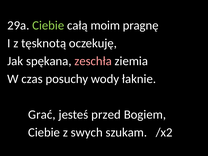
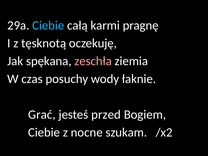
Ciebie at (48, 25) colour: light green -> light blue
moim: moim -> karmi
swych: swych -> nocne
